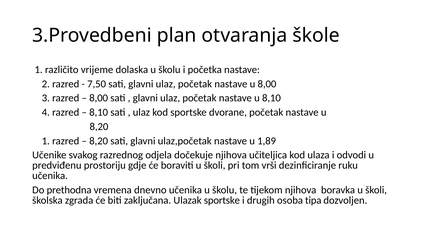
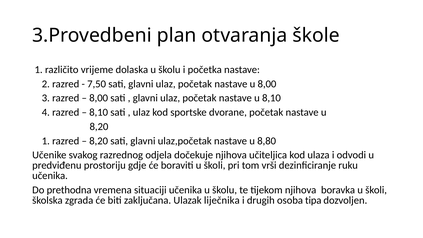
1,89: 1,89 -> 8,80
dnevno: dnevno -> situaciji
Ulazak sportske: sportske -> liječnika
